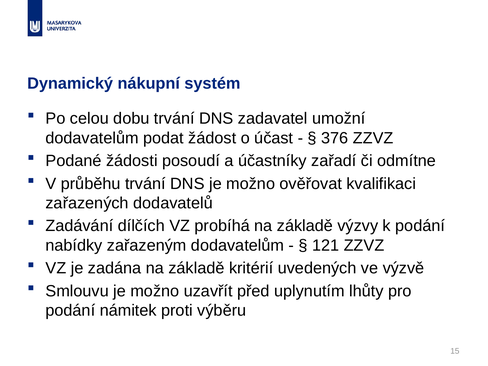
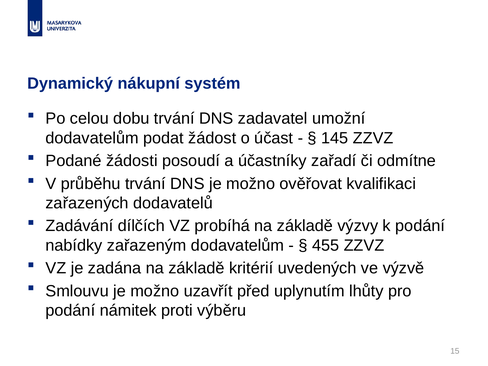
376: 376 -> 145
121: 121 -> 455
